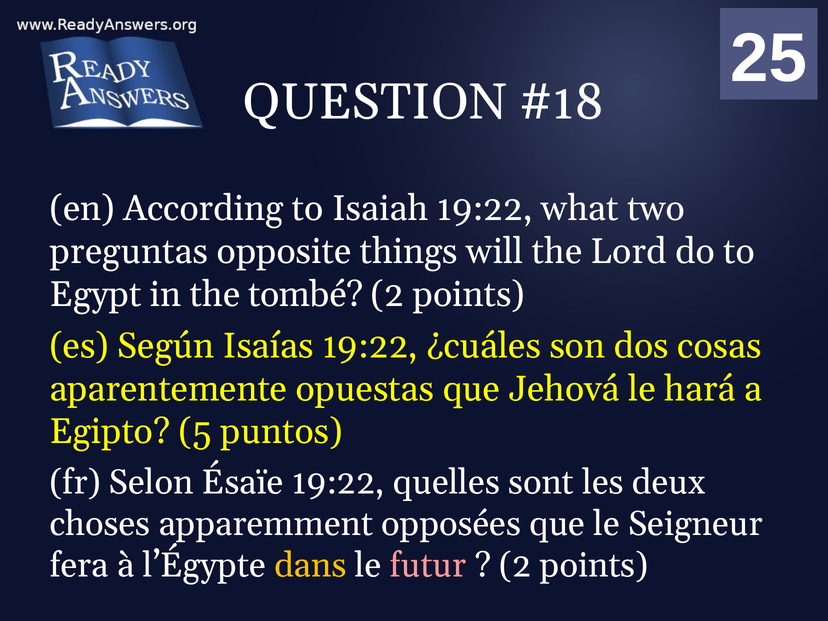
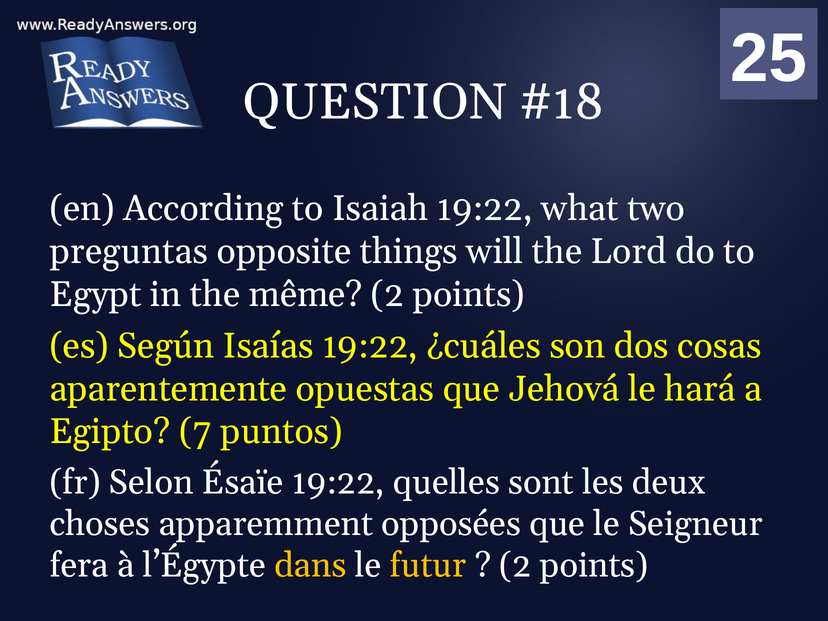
tombé: tombé -> même
5: 5 -> 7
futur colour: pink -> yellow
